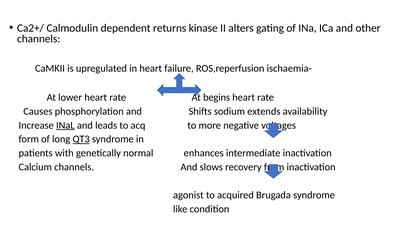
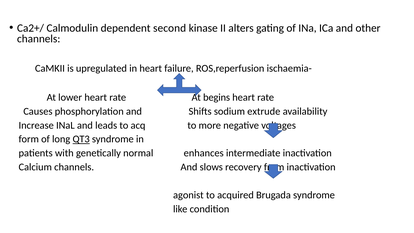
returns: returns -> second
extends: extends -> extrude
INaL underline: present -> none
